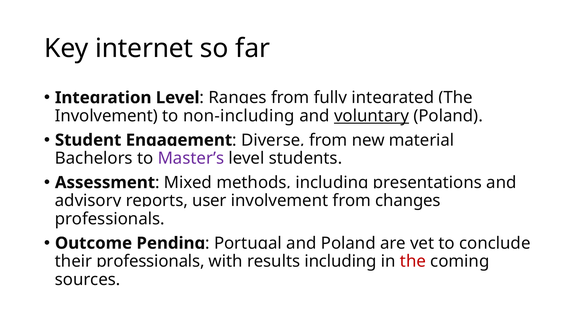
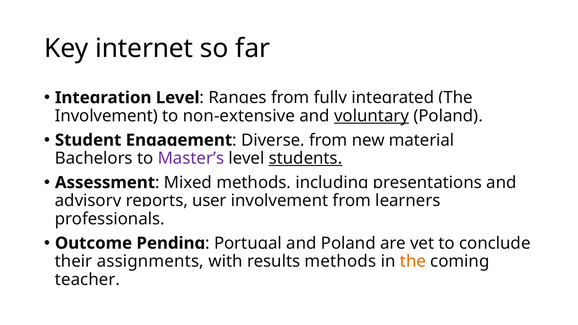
non-including: non-including -> non-extensive
students underline: none -> present
changes: changes -> learners
professionals at (150, 261): professionals -> assignments
results including: including -> methods
the at (413, 261) colour: red -> orange
sources: sources -> teacher
